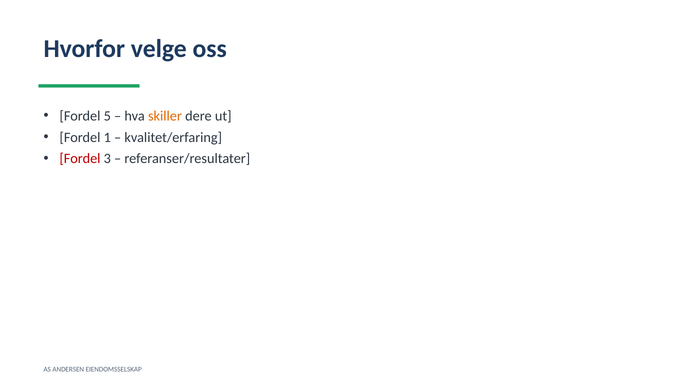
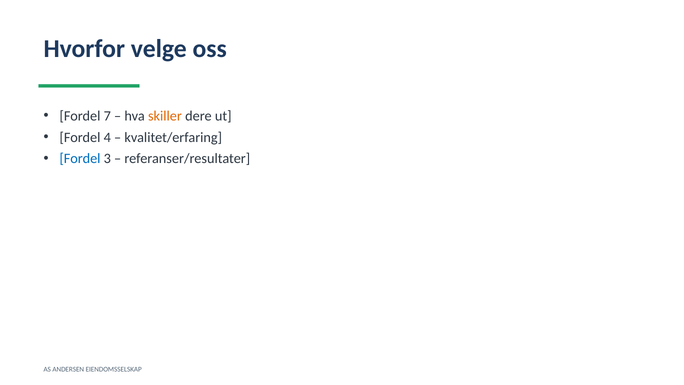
5: 5 -> 7
1: 1 -> 4
Fordel at (80, 159) colour: red -> blue
